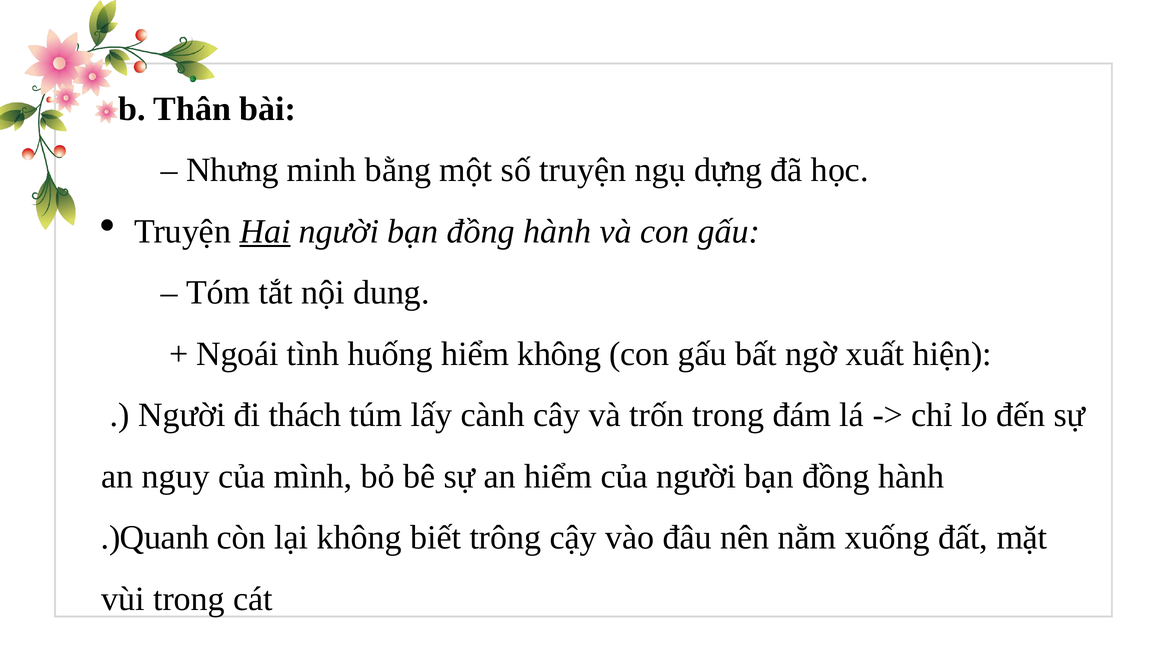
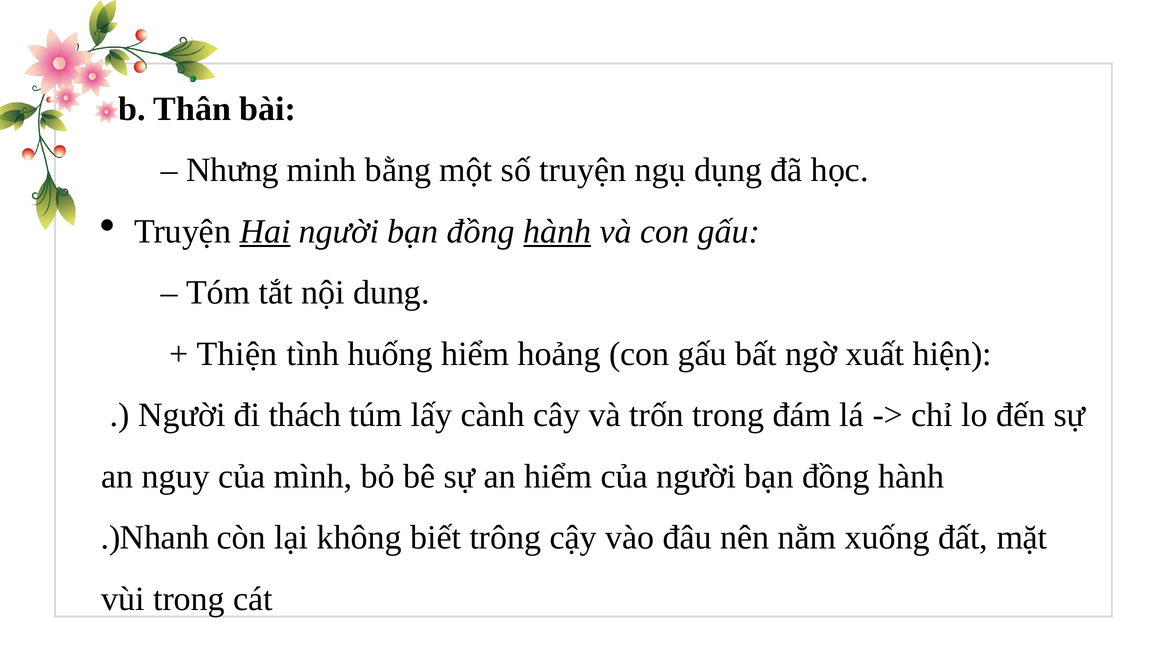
dựng: dựng -> dụng
hành at (557, 232) underline: none -> present
Ngoái: Ngoái -> Thiện
hiểm không: không -> hoảng
.)Quanh: .)Quanh -> .)Nhanh
